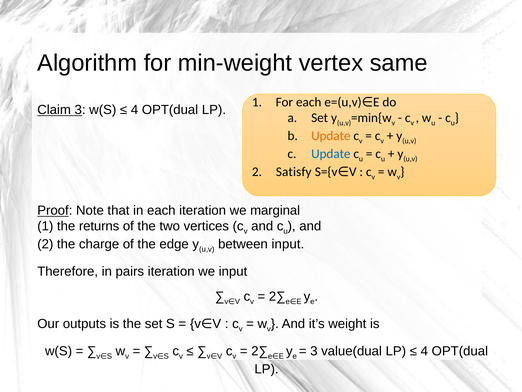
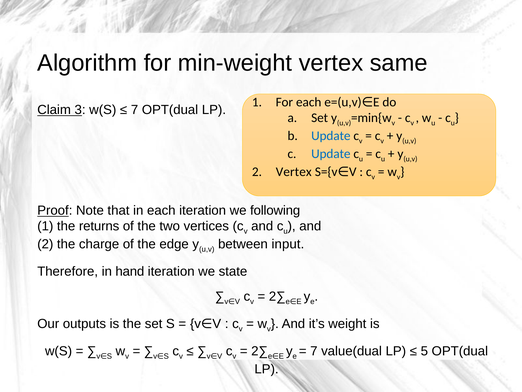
4 at (135, 110): 4 -> 7
Update at (331, 136) colour: orange -> blue
2 Satisfy: Satisfy -> Vertex
marginal: marginal -> following
pairs: pairs -> hand
we input: input -> state
3 at (314, 351): 3 -> 7
4 at (424, 351): 4 -> 5
